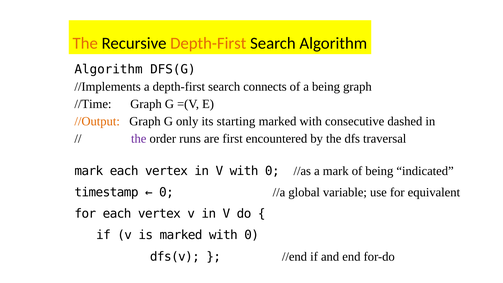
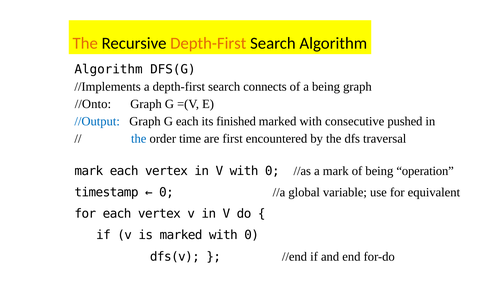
//Time: //Time -> //Onto
//Output colour: orange -> blue
G only: only -> each
starting: starting -> finished
dashed: dashed -> pushed
the at (139, 139) colour: purple -> blue
runs: runs -> time
indicated: indicated -> operation
